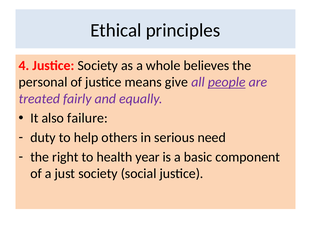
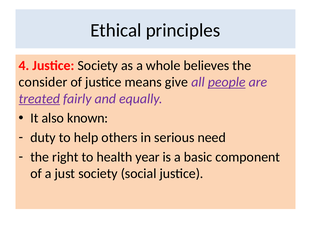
personal: personal -> consider
treated underline: none -> present
failure: failure -> known
